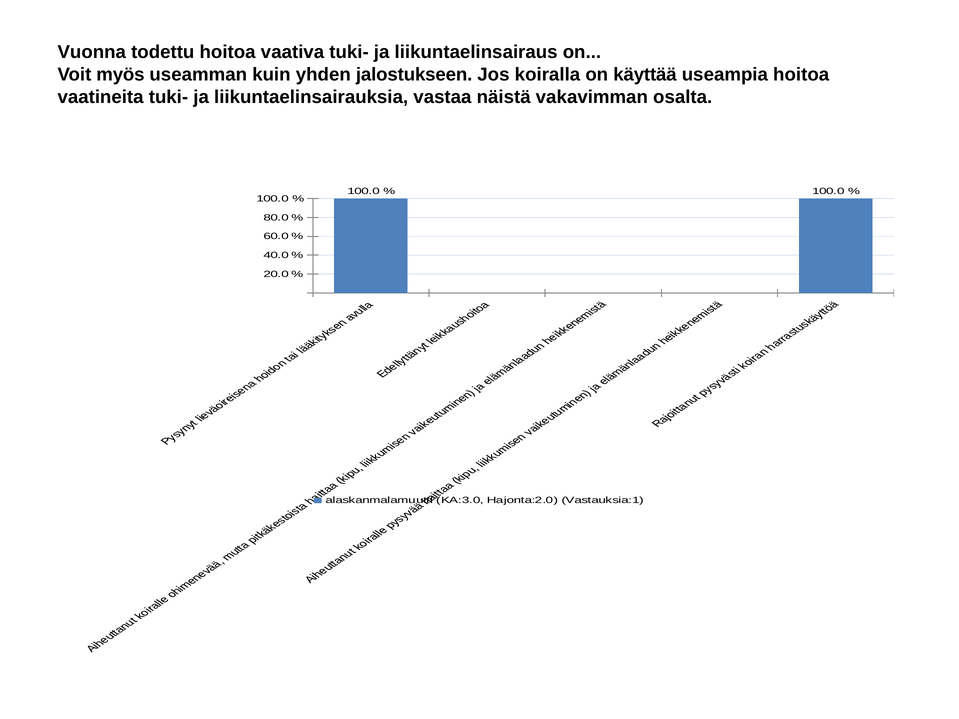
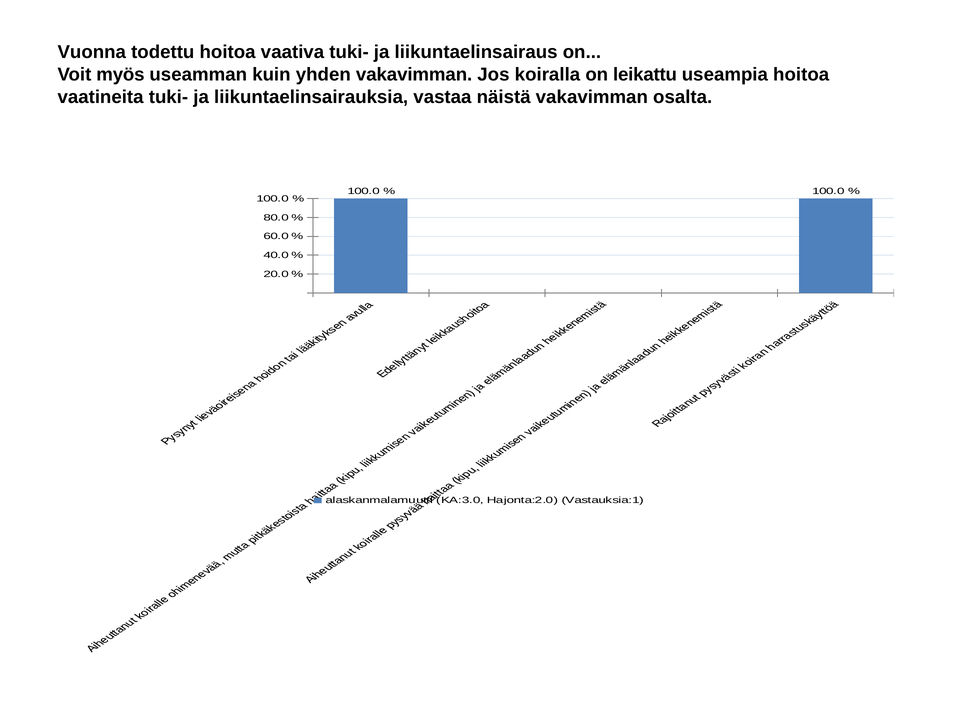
yhden jalostukseen: jalostukseen -> vakavimman
käyttää: käyttää -> leikattu
